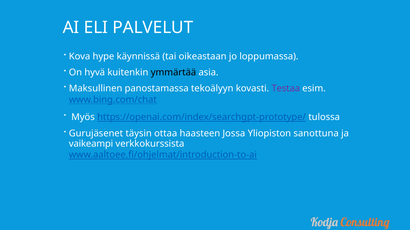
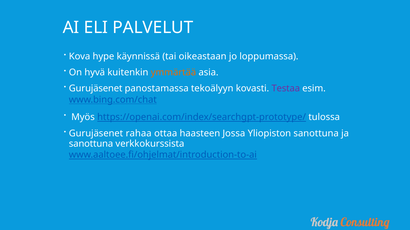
ymmärtää colour: black -> orange
Maksullinen at (96, 89): Maksullinen -> Gurujäsenet
täysin: täysin -> rahaa
vaikeampi at (91, 144): vaikeampi -> sanottuna
